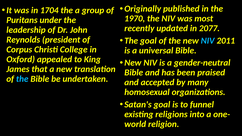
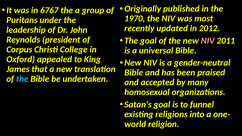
1704: 1704 -> 6767
2077: 2077 -> 2012
NIV at (208, 41) colour: light blue -> pink
